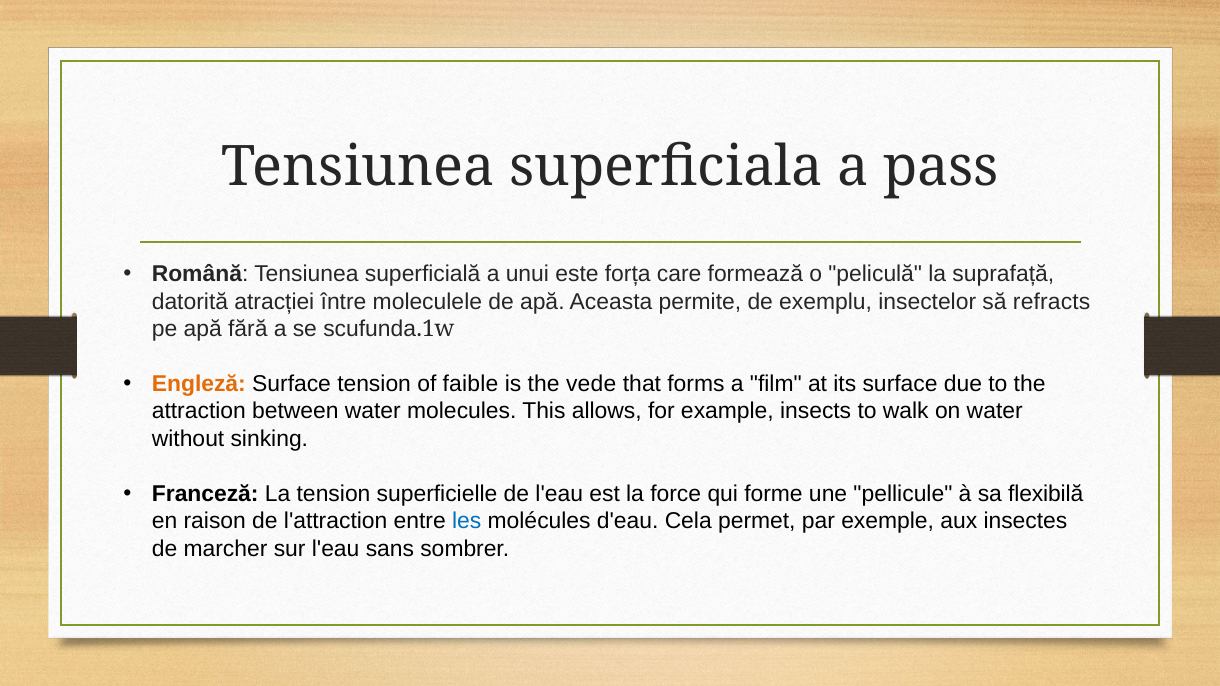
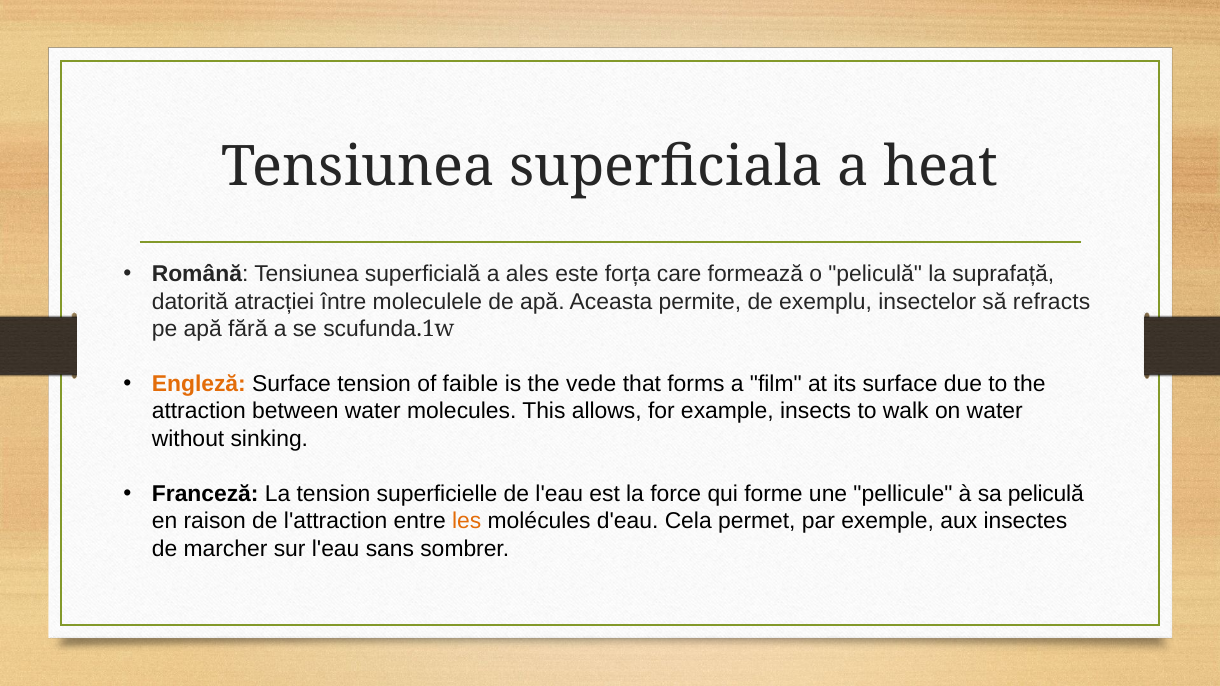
pass: pass -> heat
unui: unui -> ales
sa flexibilă: flexibilă -> peliculă
les colour: blue -> orange
